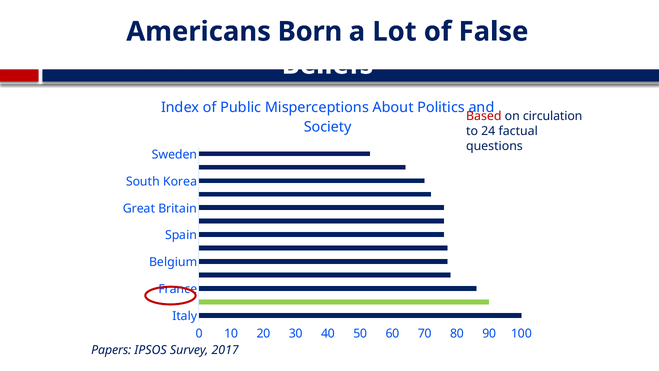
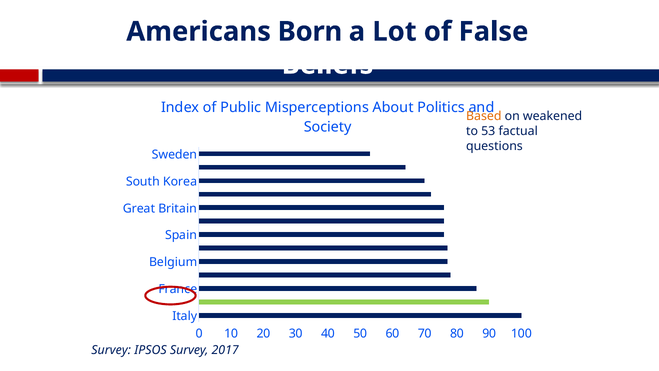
Based colour: red -> orange
circulation: circulation -> weakened
24: 24 -> 53
Papers at (111, 350): Papers -> Survey
